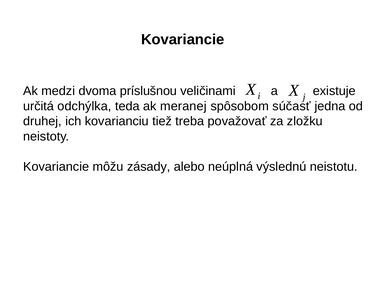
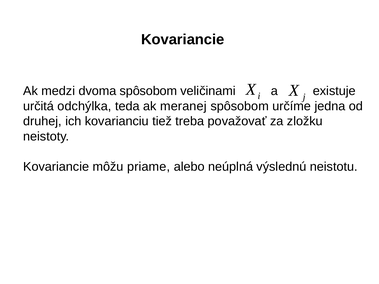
dvoma príslušnou: príslušnou -> spôsobom
súčasť: súčasť -> určíme
zásady: zásady -> priame
